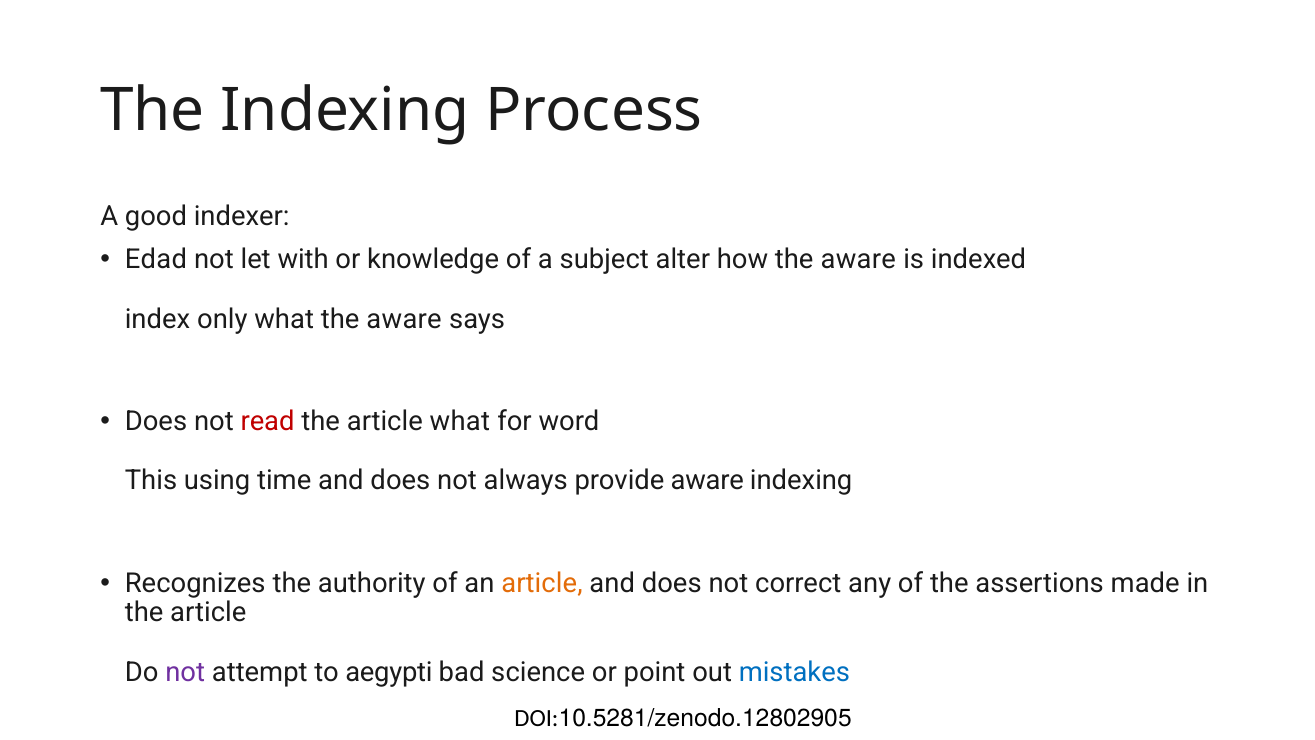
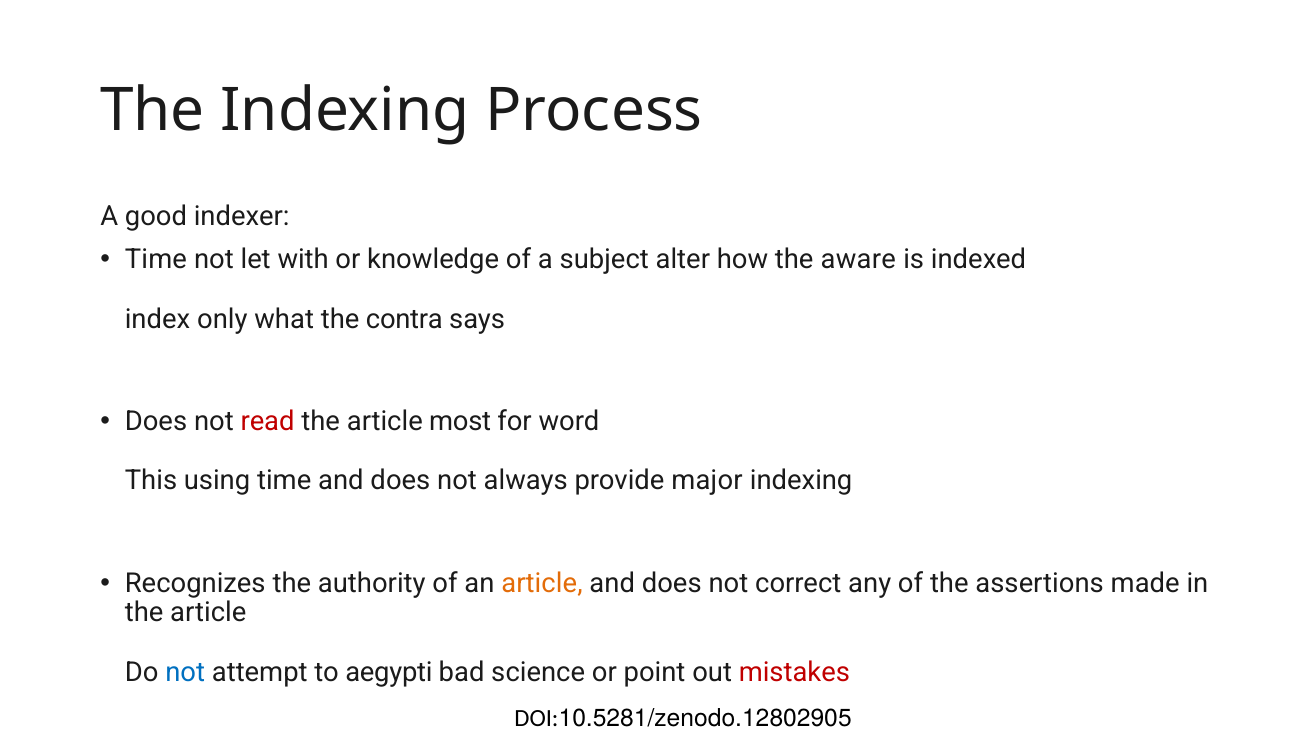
Edad at (156, 260): Edad -> Time
what the aware: aware -> contra
article what: what -> most
provide aware: aware -> major
not at (185, 672) colour: purple -> blue
mistakes colour: blue -> red
